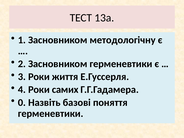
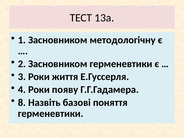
самих: самих -> появу
0: 0 -> 8
